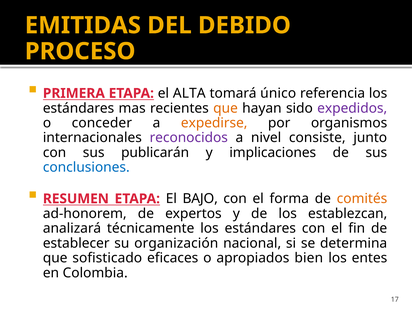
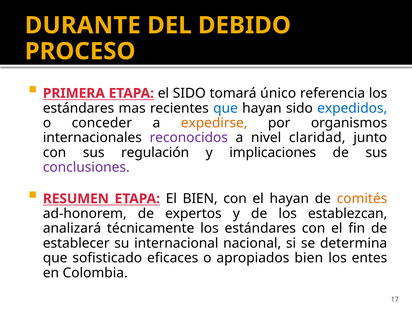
EMITIDAS: EMITIDAS -> DURANTE
el ALTA: ALTA -> SIDO
que at (226, 108) colour: orange -> blue
expedidos colour: purple -> blue
consiste: consiste -> claridad
publicarán: publicarán -> regulación
conclusiones colour: blue -> purple
El BAJO: BAJO -> BIEN
el forma: forma -> hayan
organización: organización -> internacional
